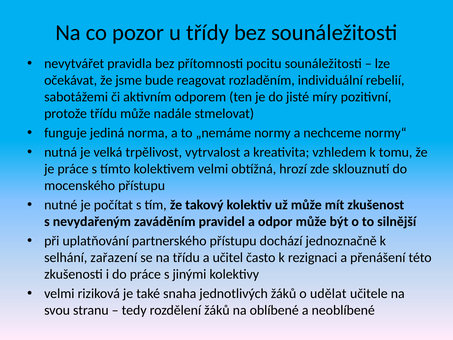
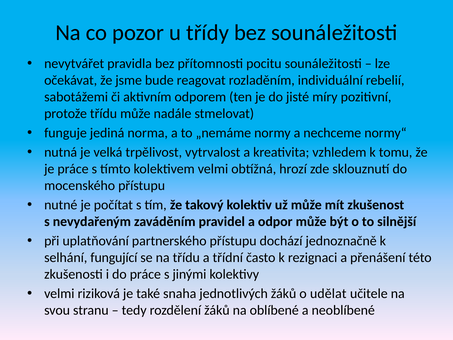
zařazení: zařazení -> fungující
učitel: učitel -> třídní
